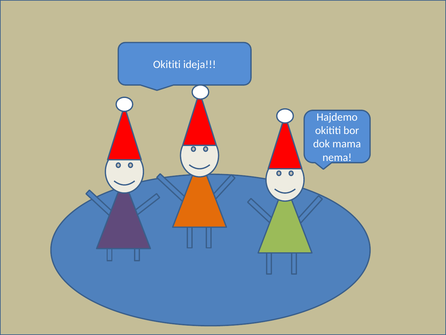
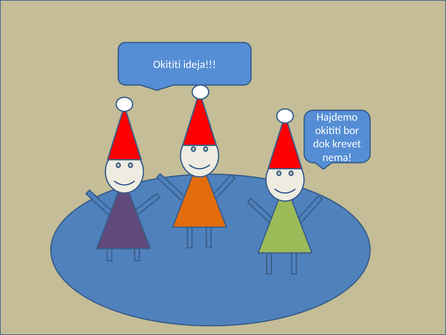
mama: mama -> krevet
